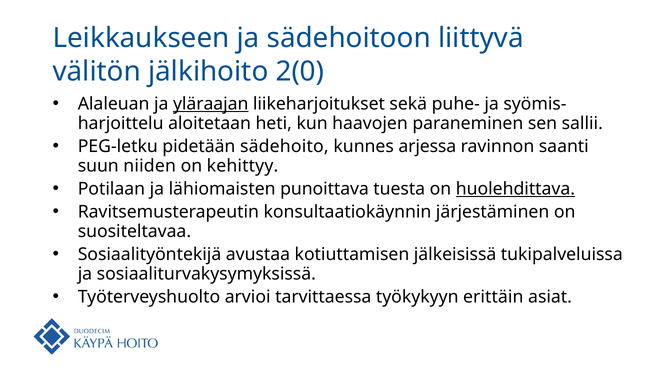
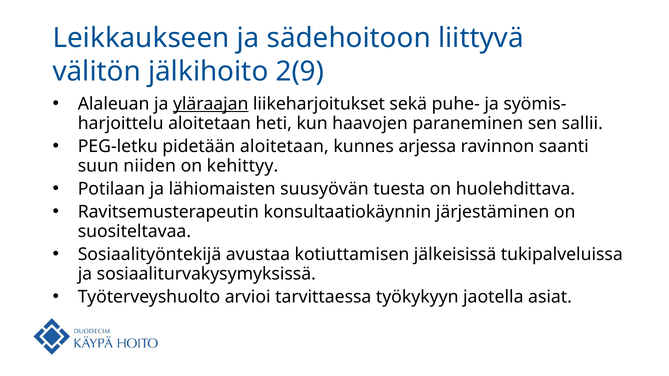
2(0: 2(0 -> 2(9
pidetään sädehoito: sädehoito -> aloitetaan
punoittava: punoittava -> suusyövän
huolehdittava underline: present -> none
erittäin: erittäin -> jaotella
